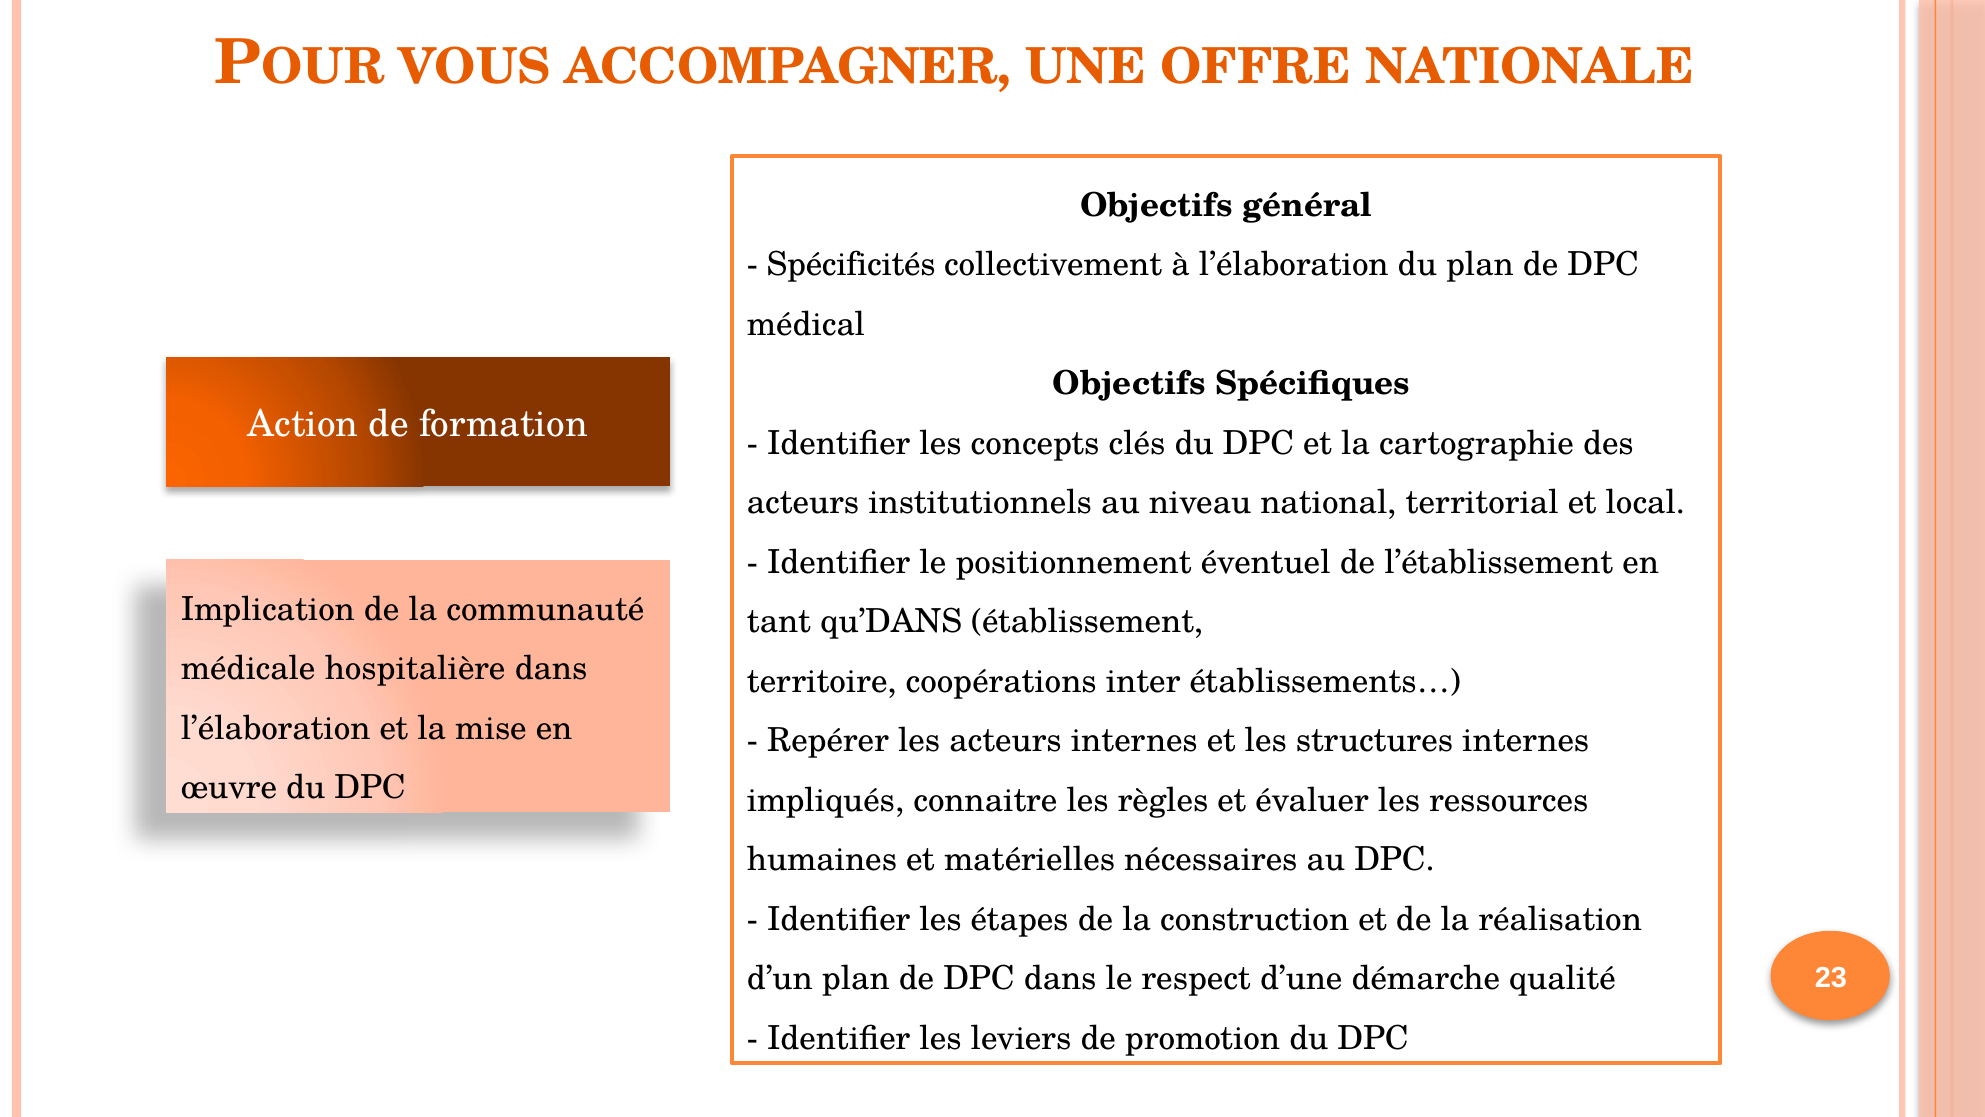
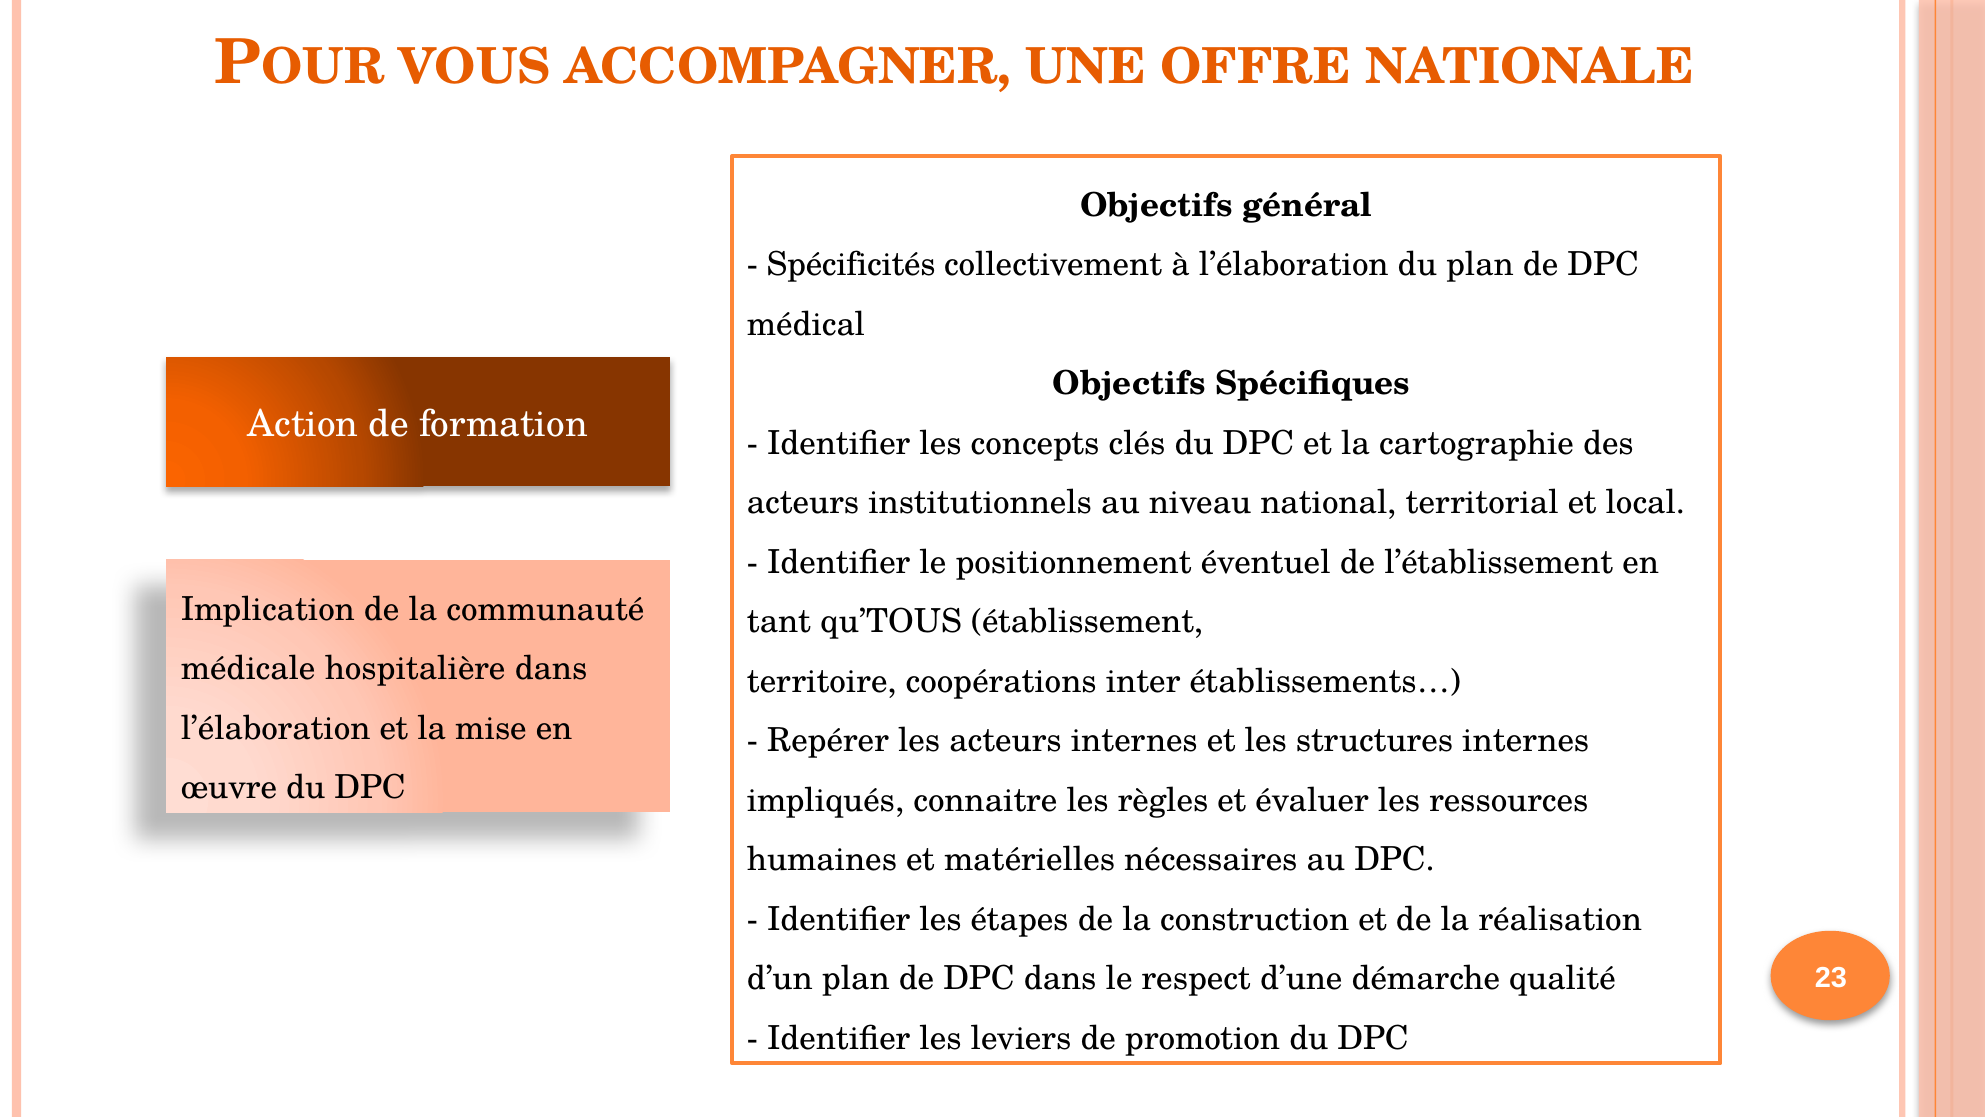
qu’DANS: qu’DANS -> qu’TOUS
